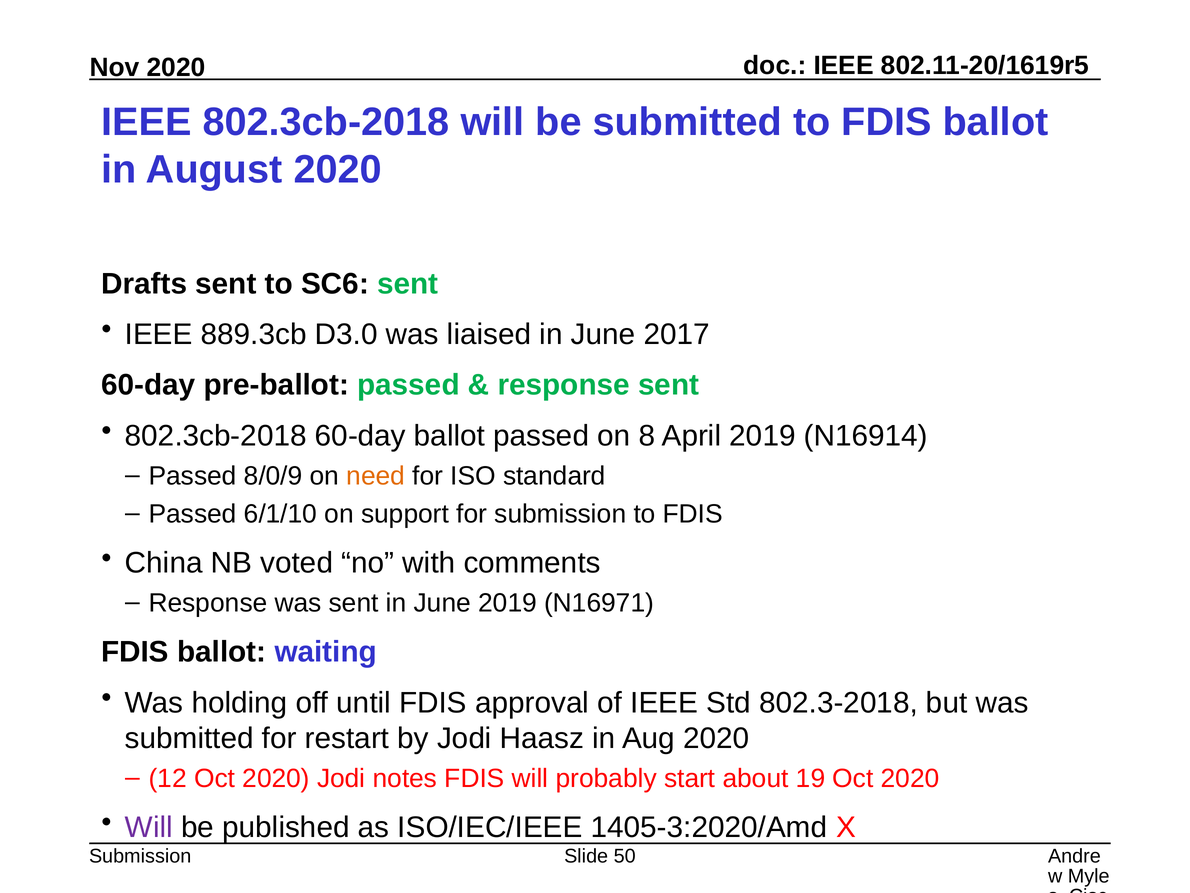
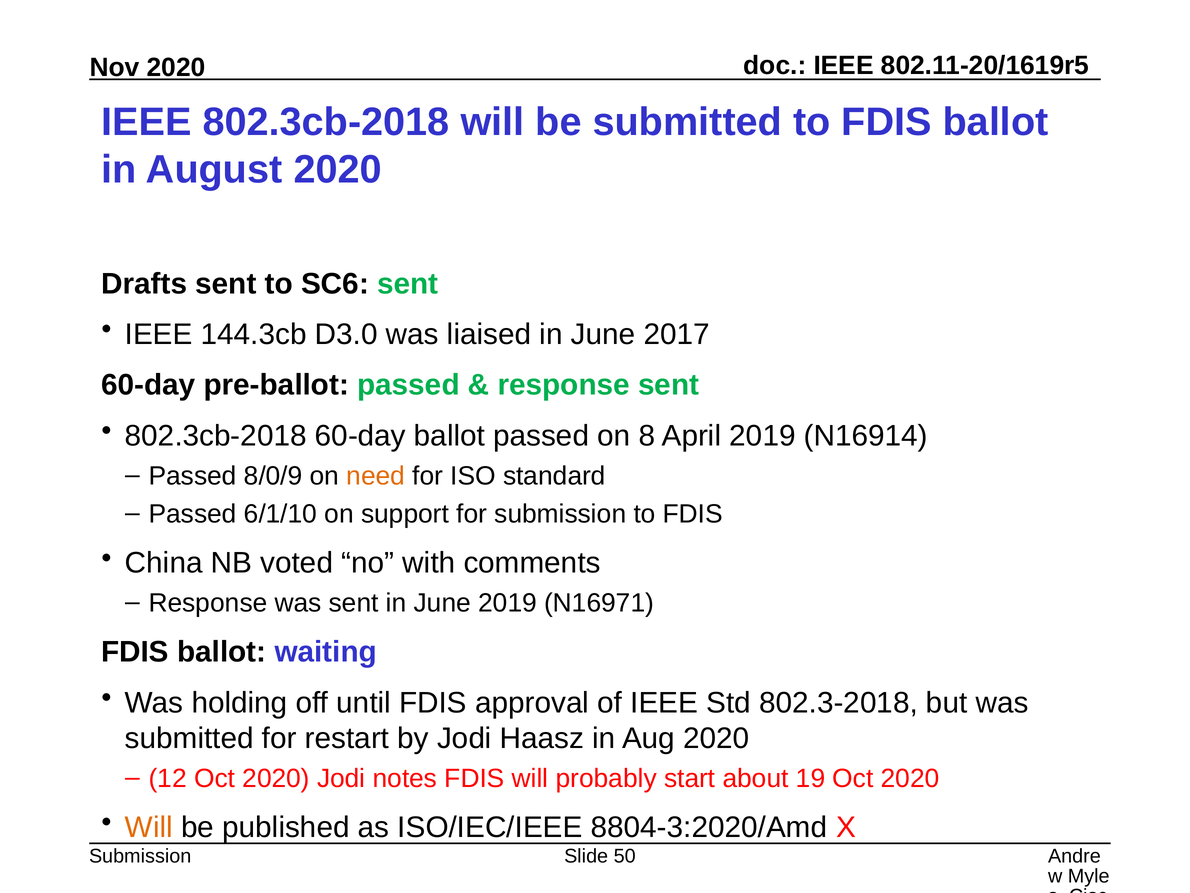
889.3cb: 889.3cb -> 144.3cb
Will at (149, 827) colour: purple -> orange
1405-3:2020/Amd: 1405-3:2020/Amd -> 8804-3:2020/Amd
